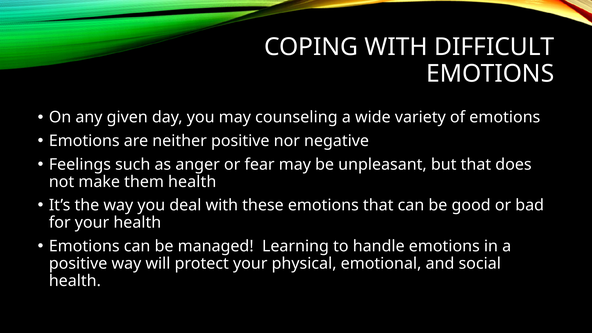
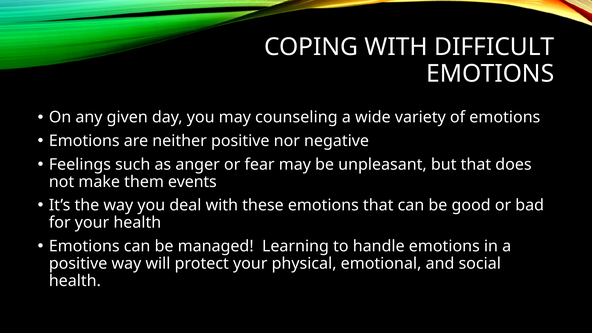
them health: health -> events
